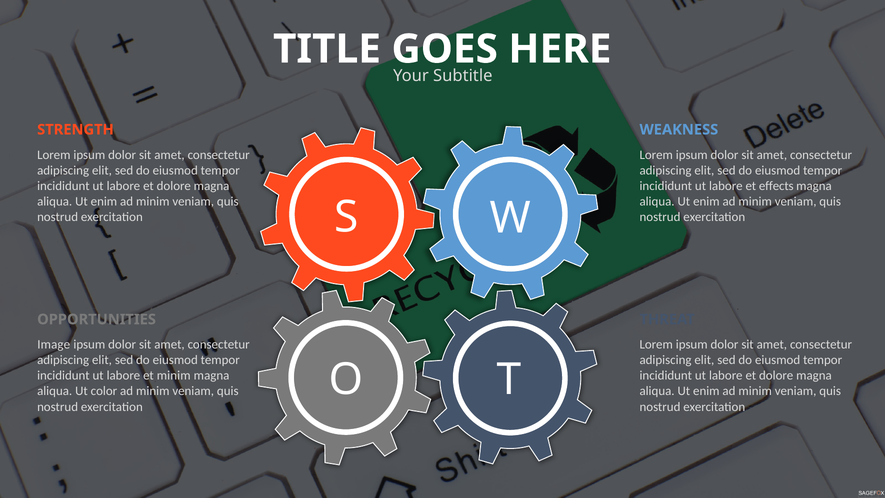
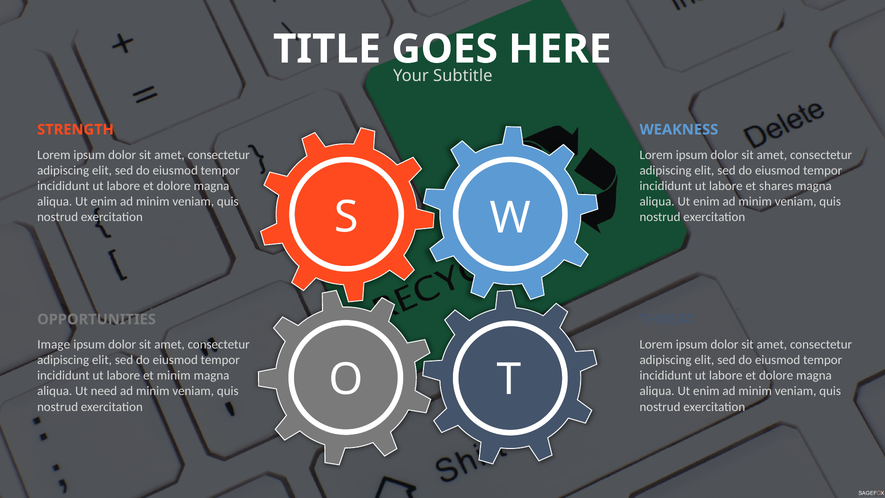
effects: effects -> shares
color: color -> need
